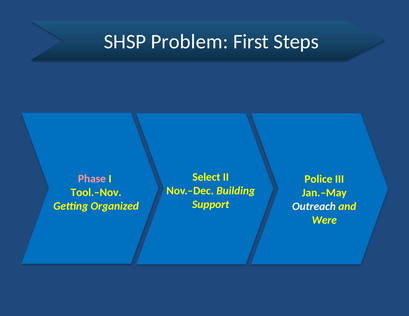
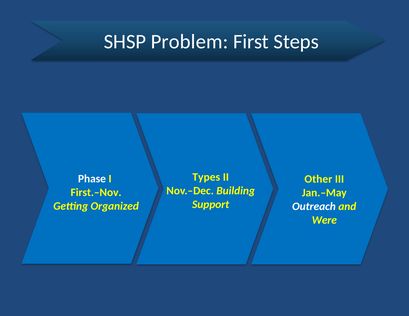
Select: Select -> Types
Phase colour: pink -> white
Police: Police -> Other
Tool.–Nov: Tool.–Nov -> First.–Nov
